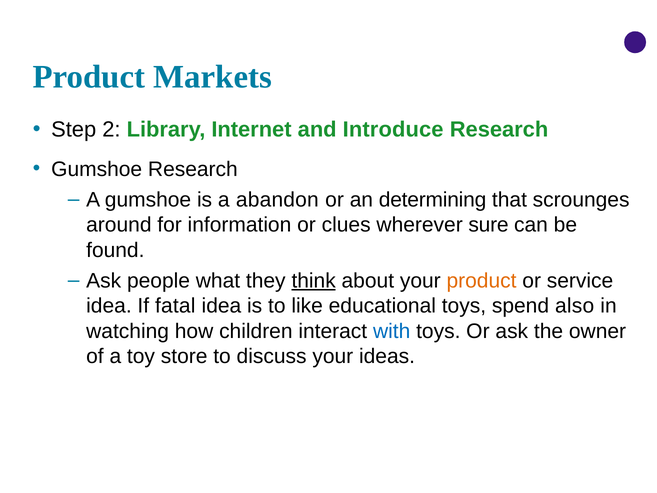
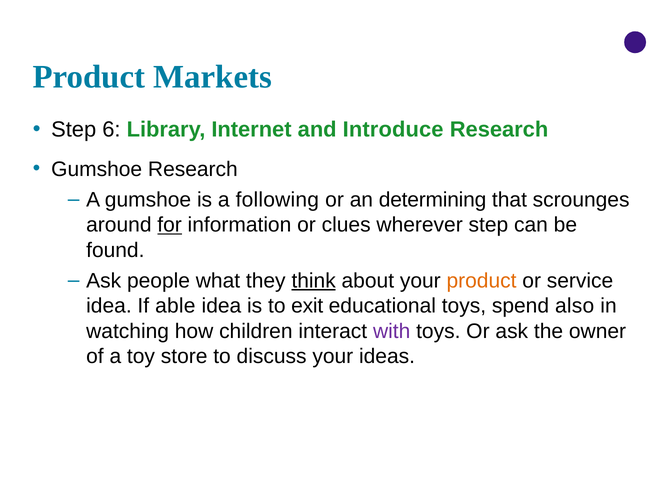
2: 2 -> 6
abandon: abandon -> following
for underline: none -> present
wherever sure: sure -> step
fatal: fatal -> able
like: like -> exit
with colour: blue -> purple
